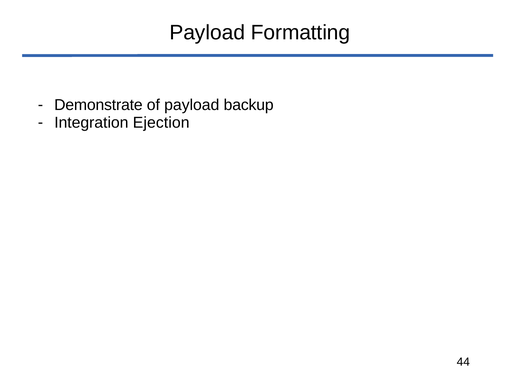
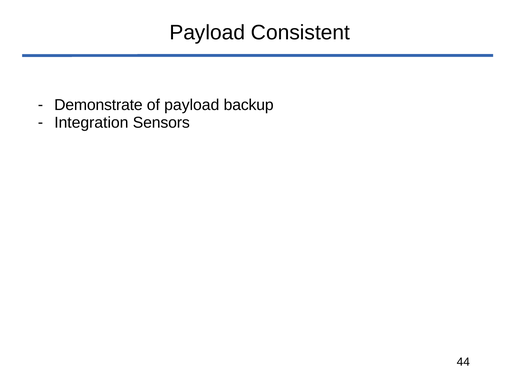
Formatting: Formatting -> Consistent
Ejection: Ejection -> Sensors
